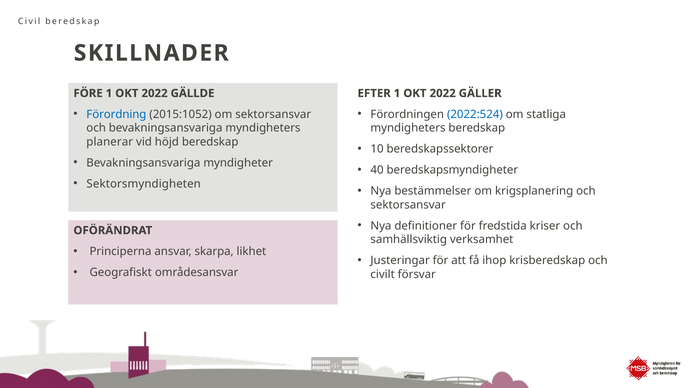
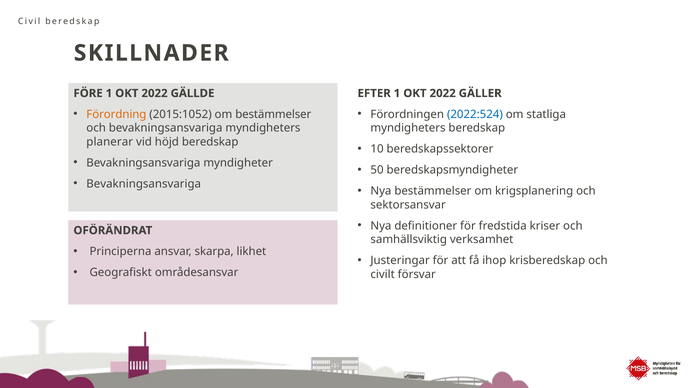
Förordning colour: blue -> orange
om sektorsansvar: sektorsansvar -> bestämmelser
40: 40 -> 50
Sektorsmyndigheten at (144, 184): Sektorsmyndigheten -> Bevakningsansvariga
